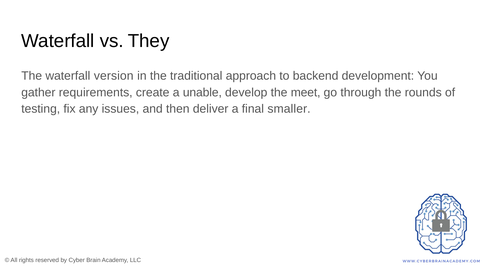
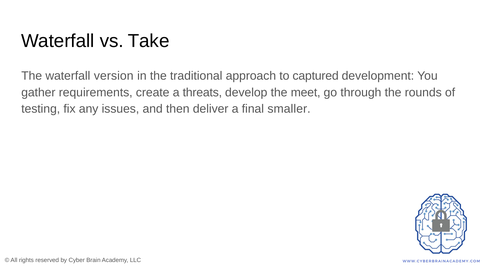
They: They -> Take
backend: backend -> captured
unable: unable -> threats
